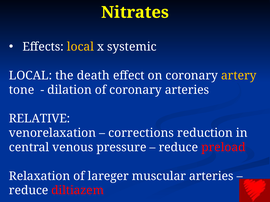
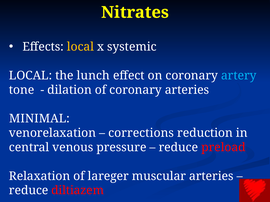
death: death -> lunch
artery colour: yellow -> light blue
RELATIVE: RELATIVE -> MINIMAL
